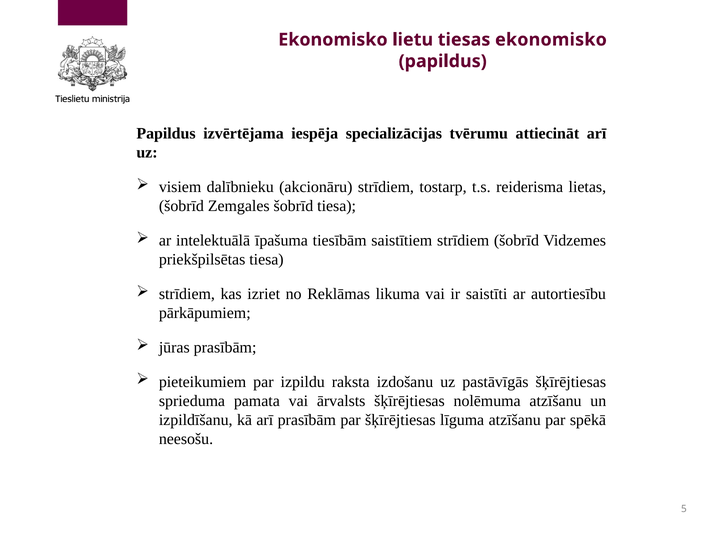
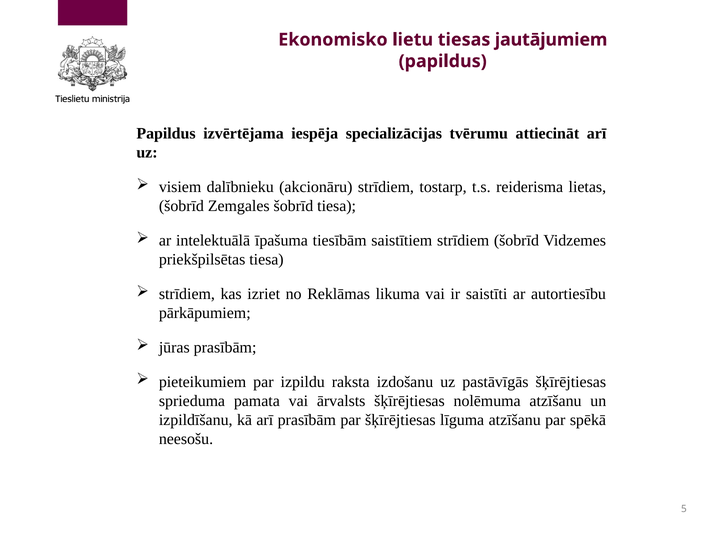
tiesas ekonomisko: ekonomisko -> jautājumiem
